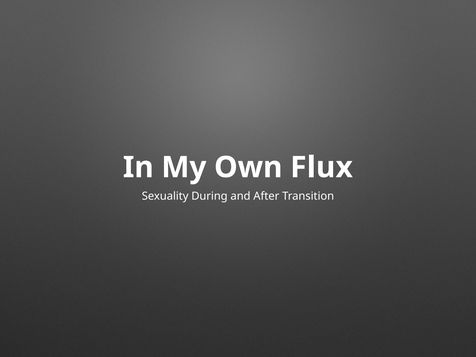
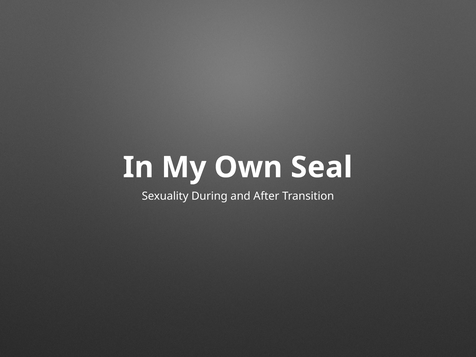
Flux: Flux -> Seal
